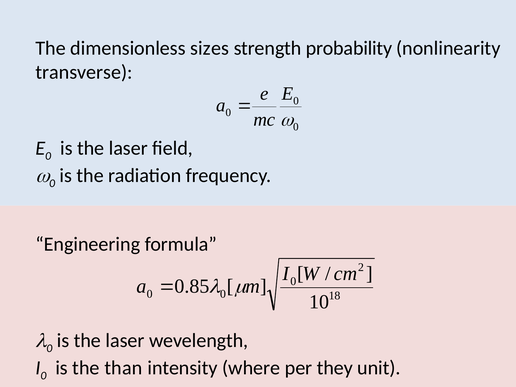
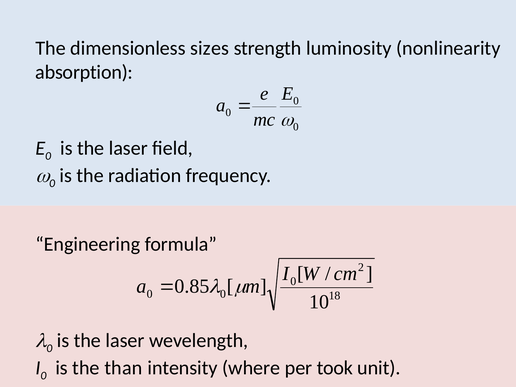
probability: probability -> luminosity
transverse: transverse -> absorption
they: they -> took
